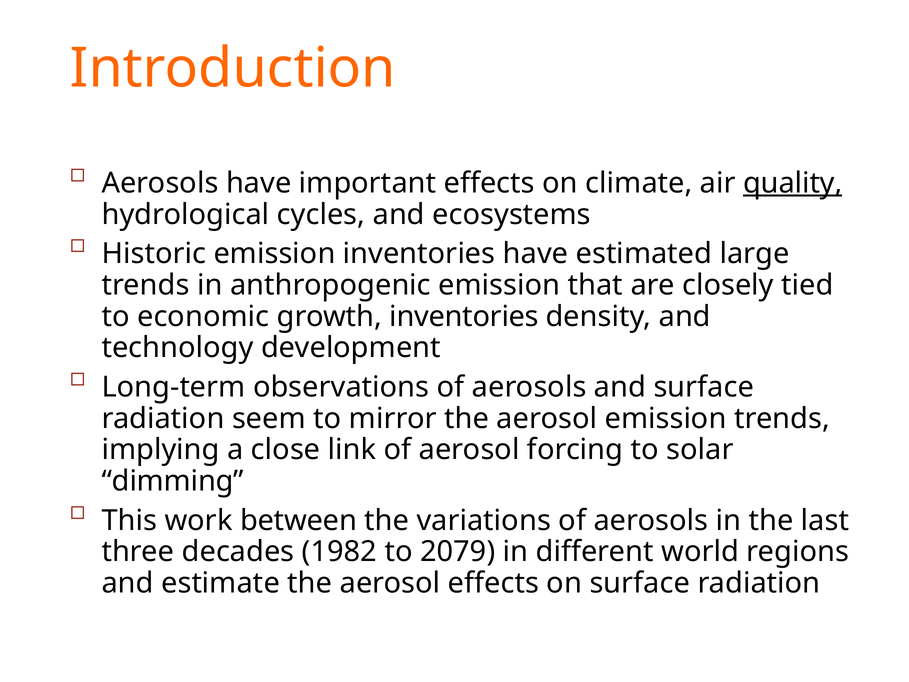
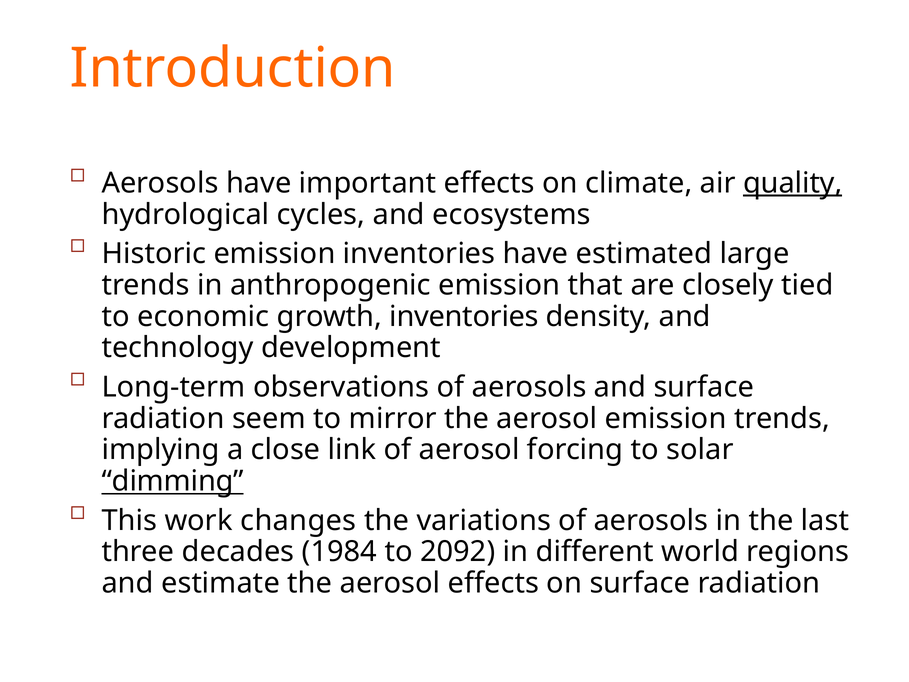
dimming underline: none -> present
between: between -> changes
1982: 1982 -> 1984
2079: 2079 -> 2092
